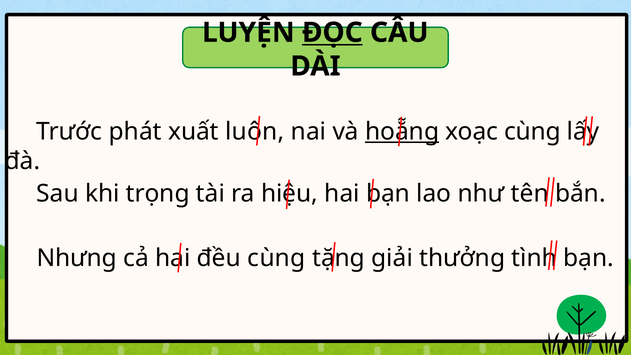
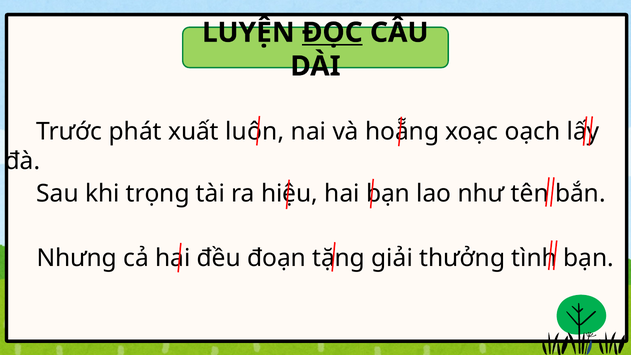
hoẵng underline: present -> none
xoạc cùng: cùng -> oạch
đều cùng: cùng -> đoạn
